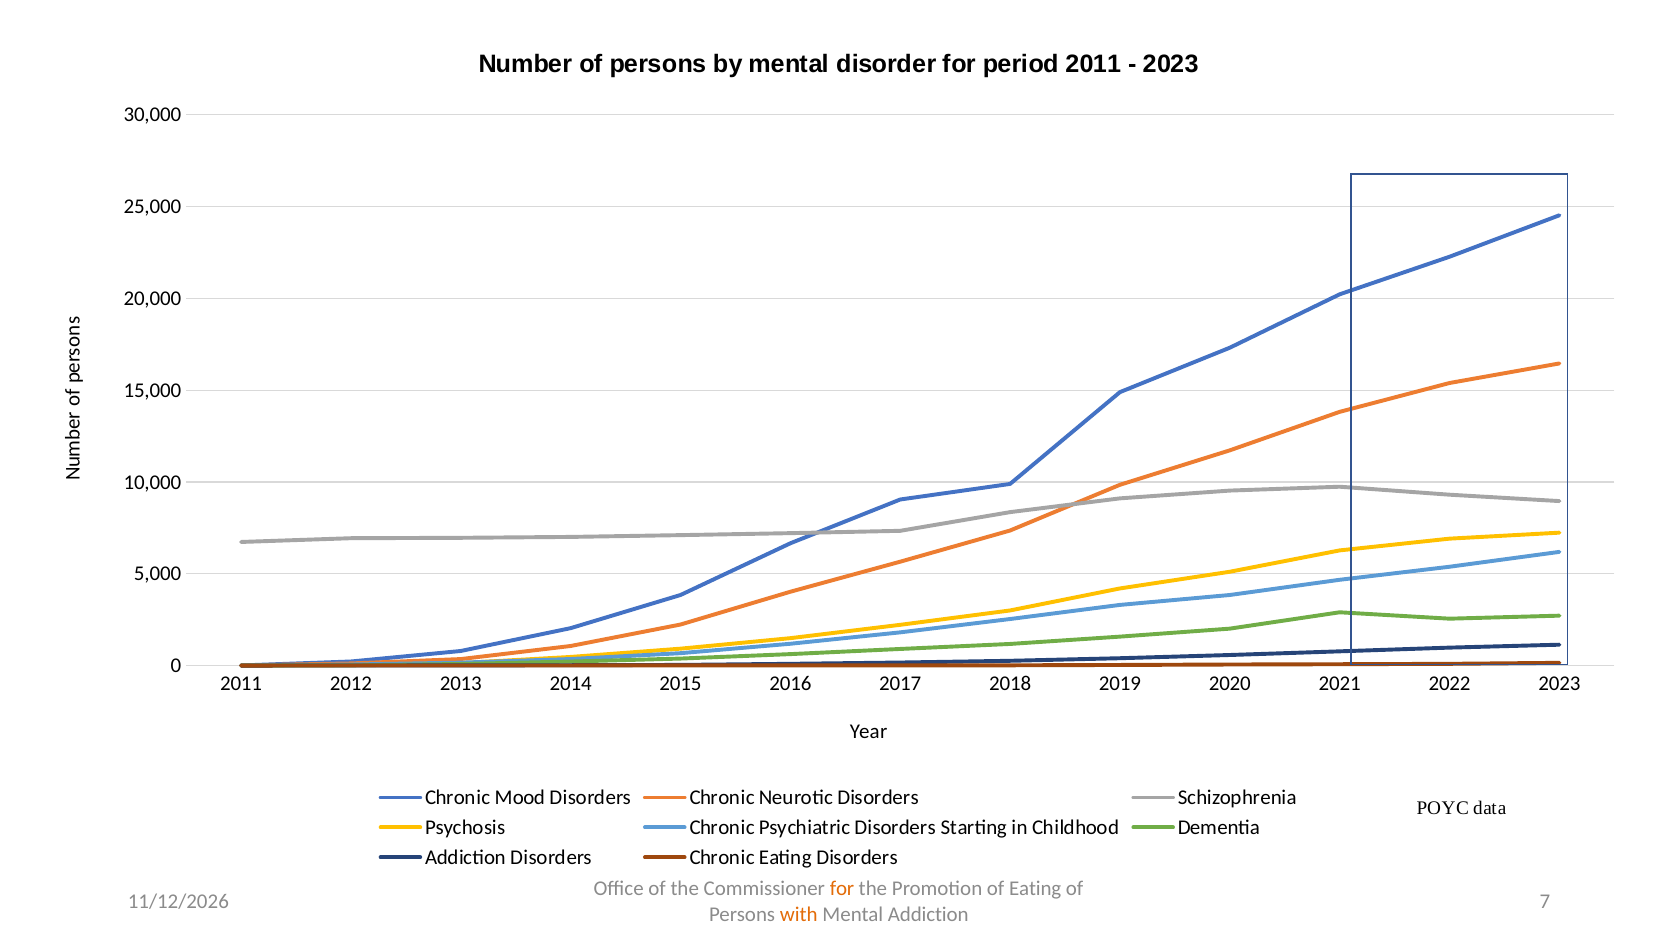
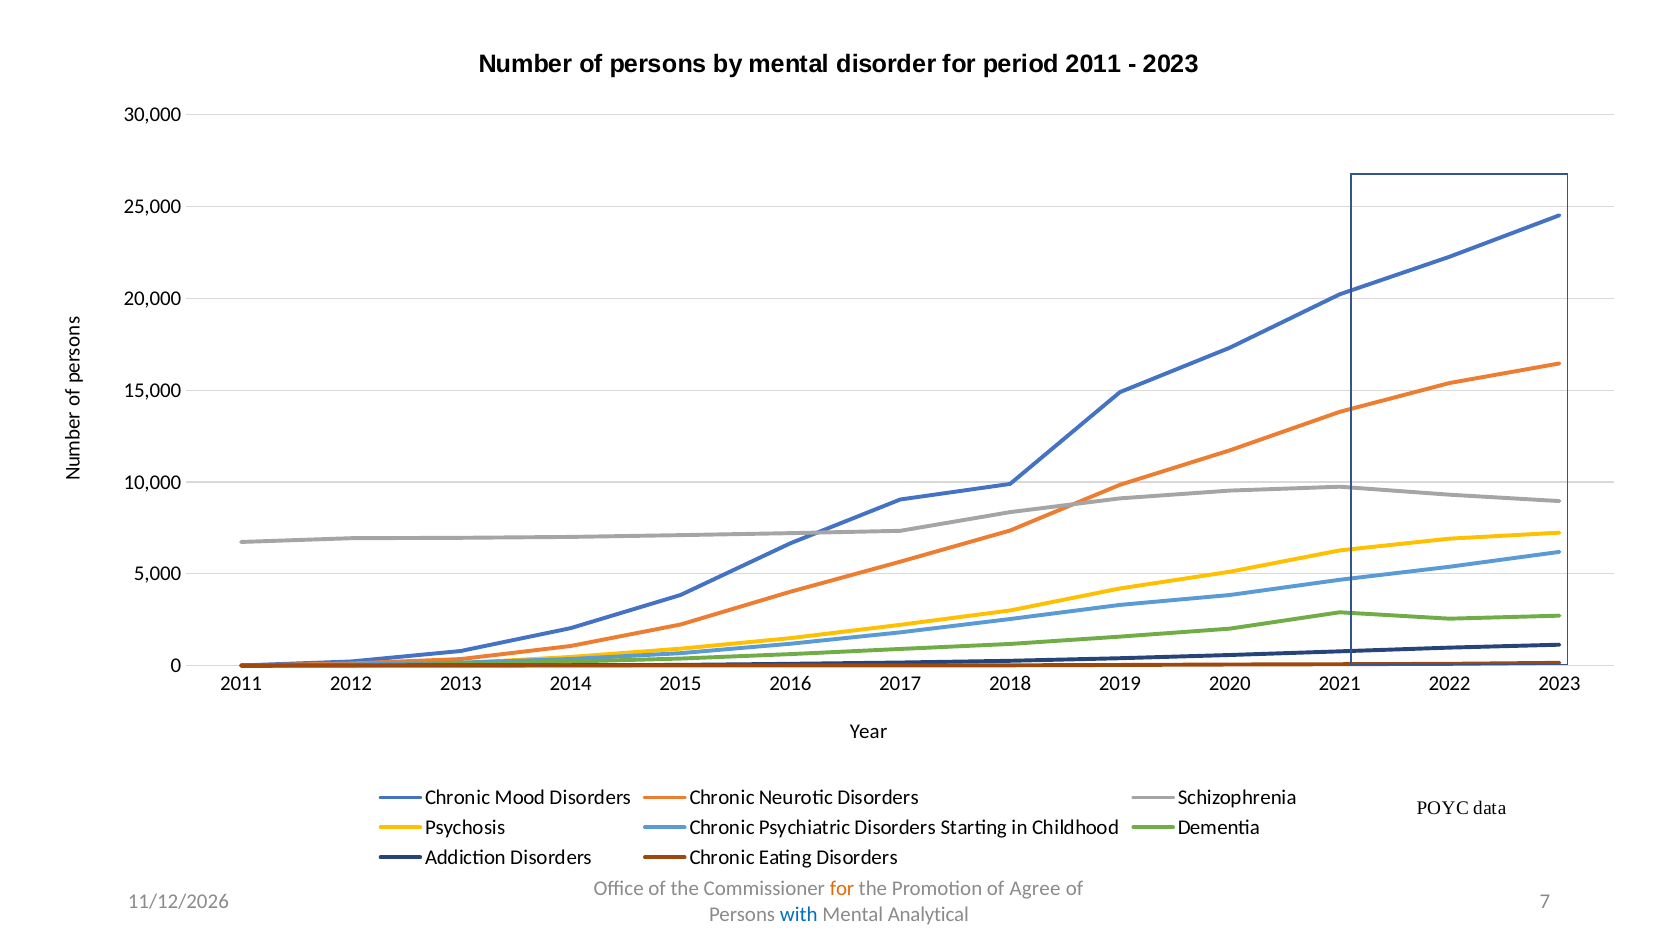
of Eating: Eating -> Agree
with colour: orange -> blue
Mental Addiction: Addiction -> Analytical
